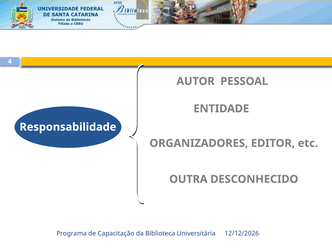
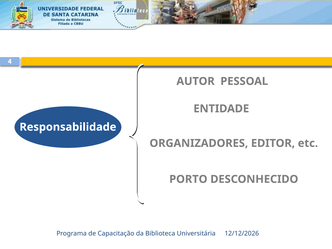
OUTRA: OUTRA -> PORTO
